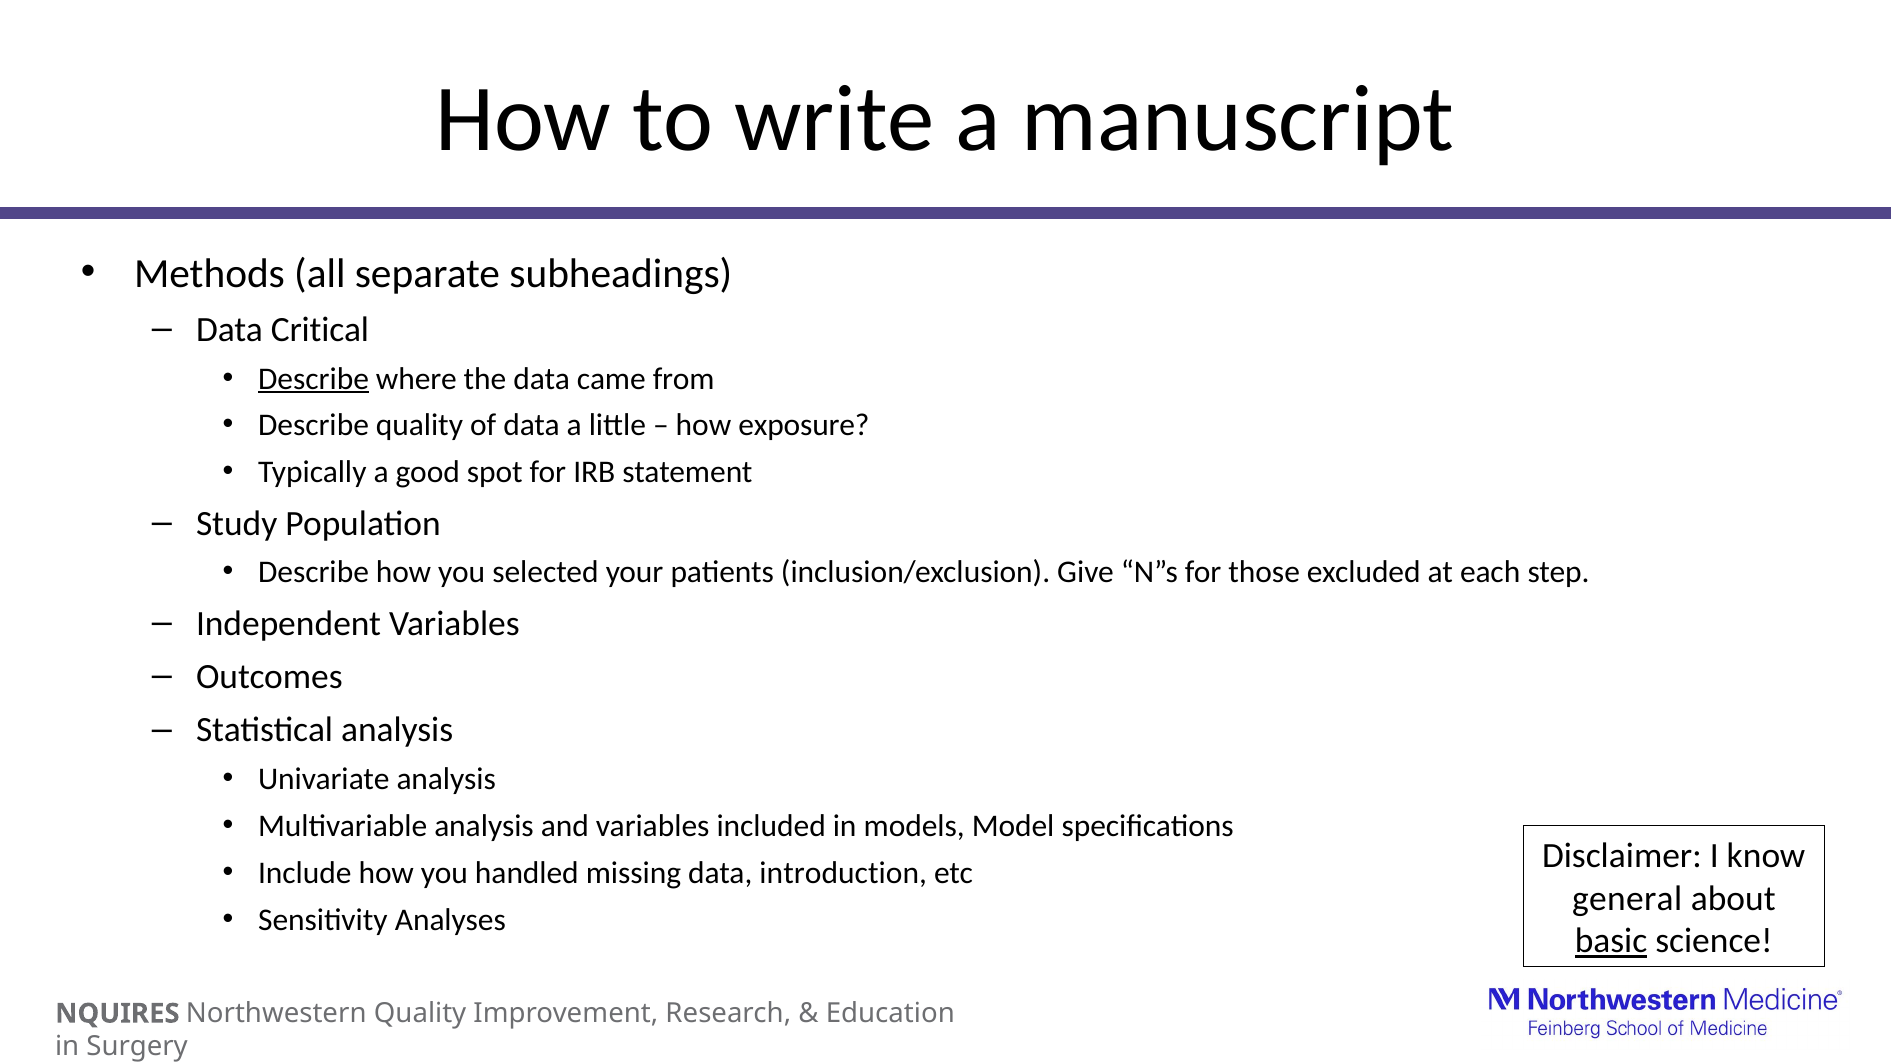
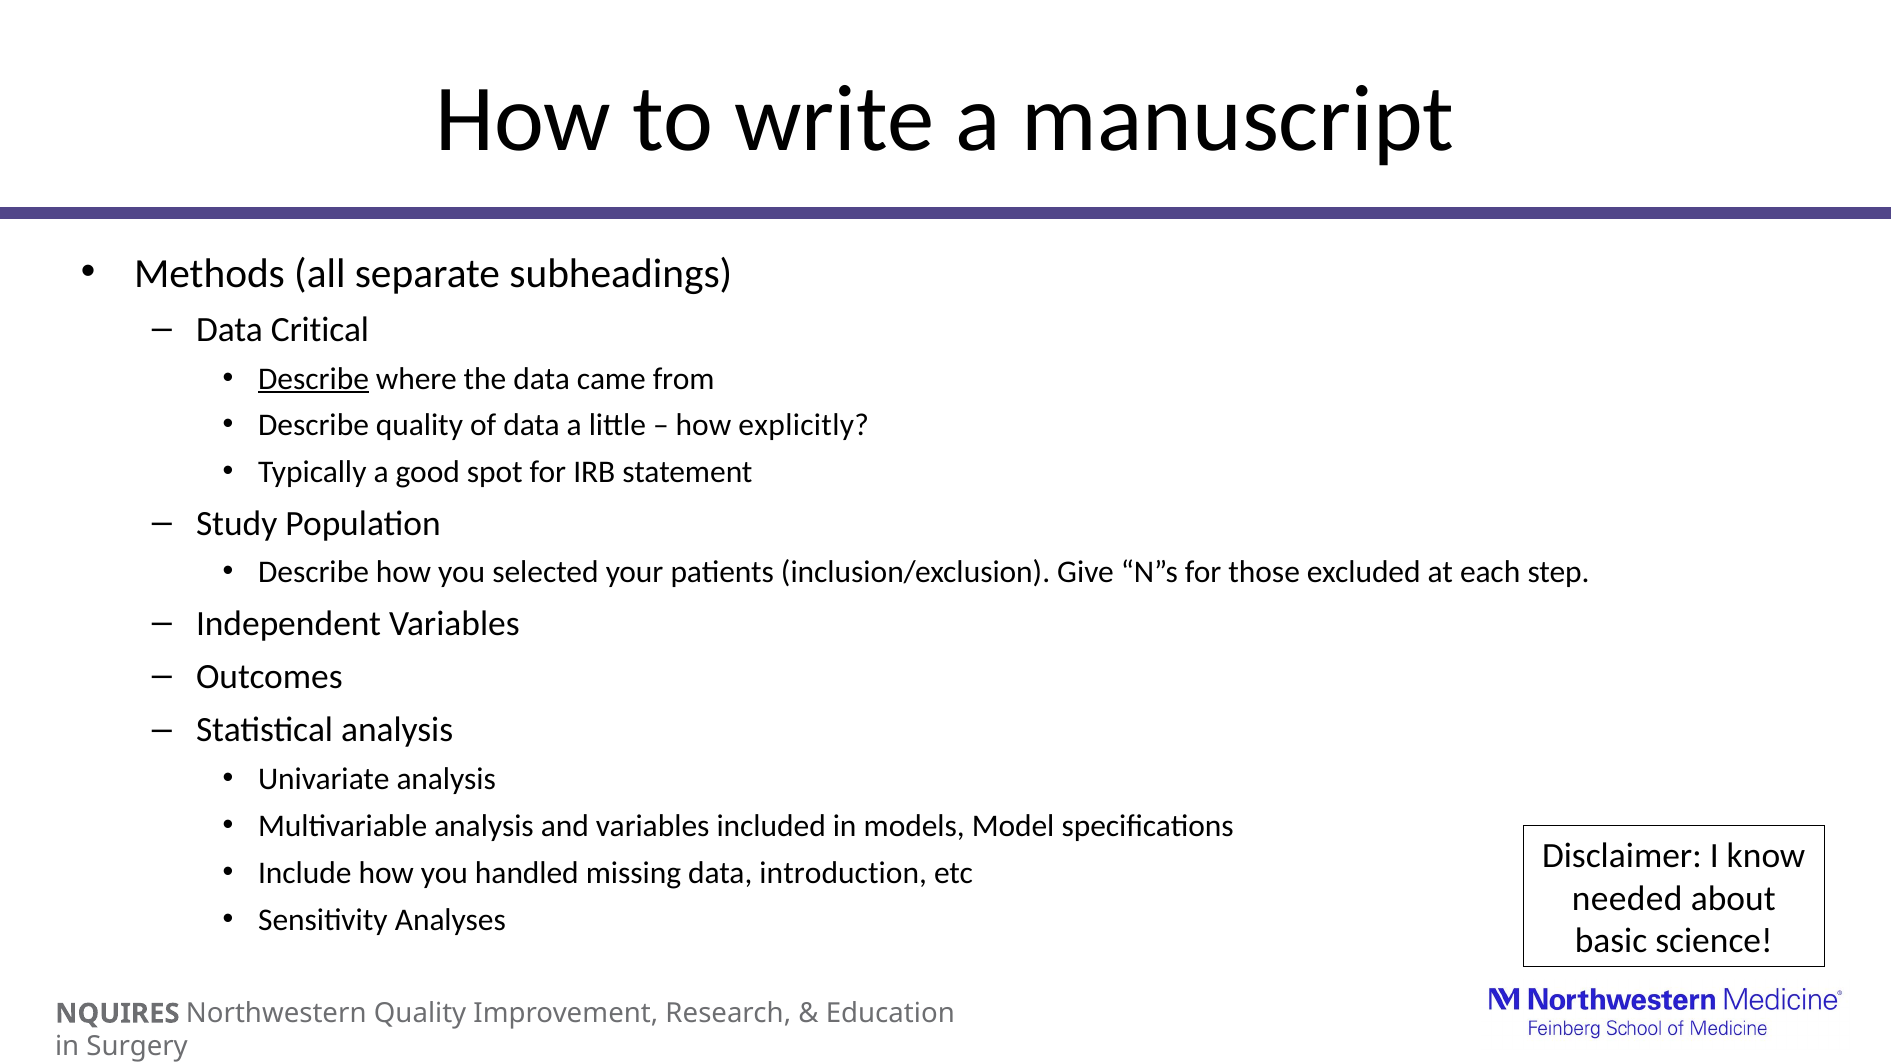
exposure: exposure -> explicitly
general: general -> needed
basic underline: present -> none
